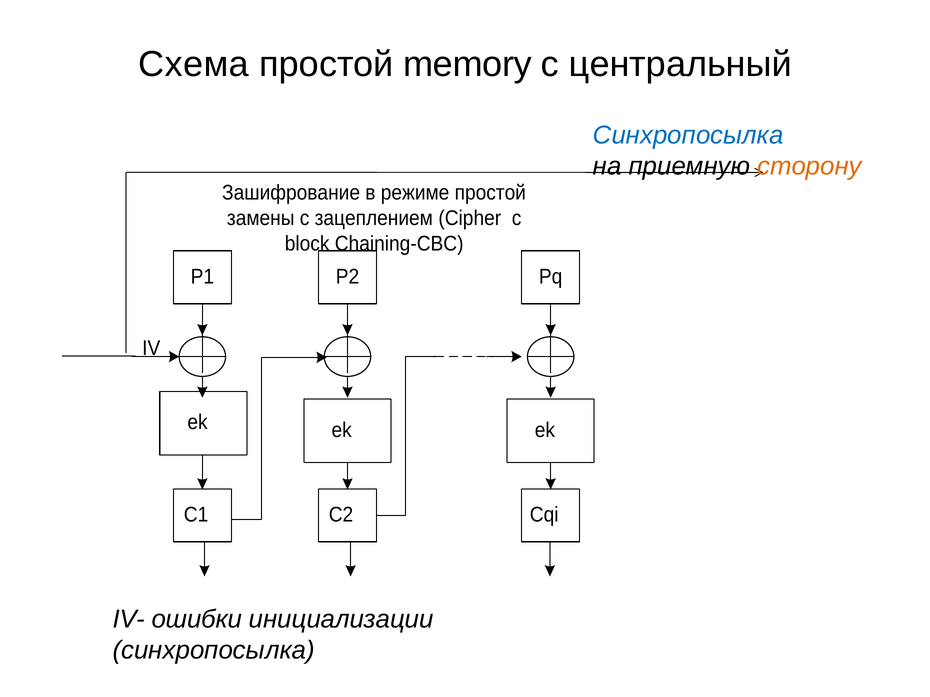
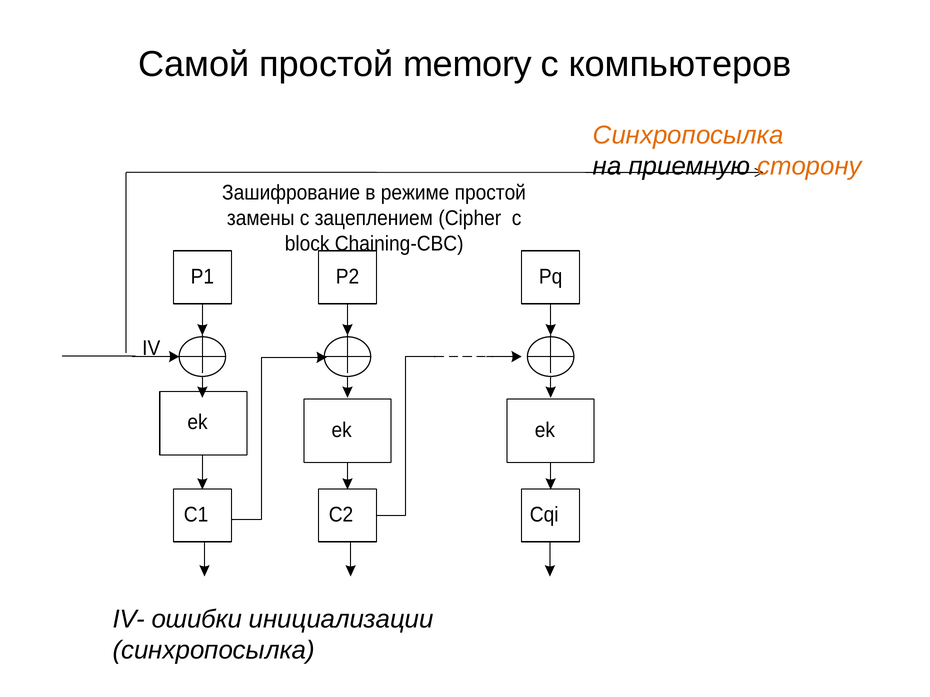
Схема: Схема -> Самой
центральный: центральный -> компьютеров
Синхропосылка at (688, 136) colour: blue -> orange
